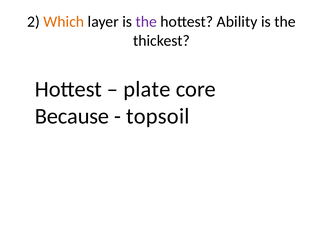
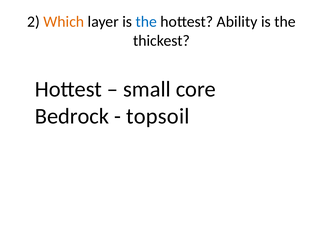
the at (146, 22) colour: purple -> blue
plate: plate -> small
Because: Because -> Bedrock
